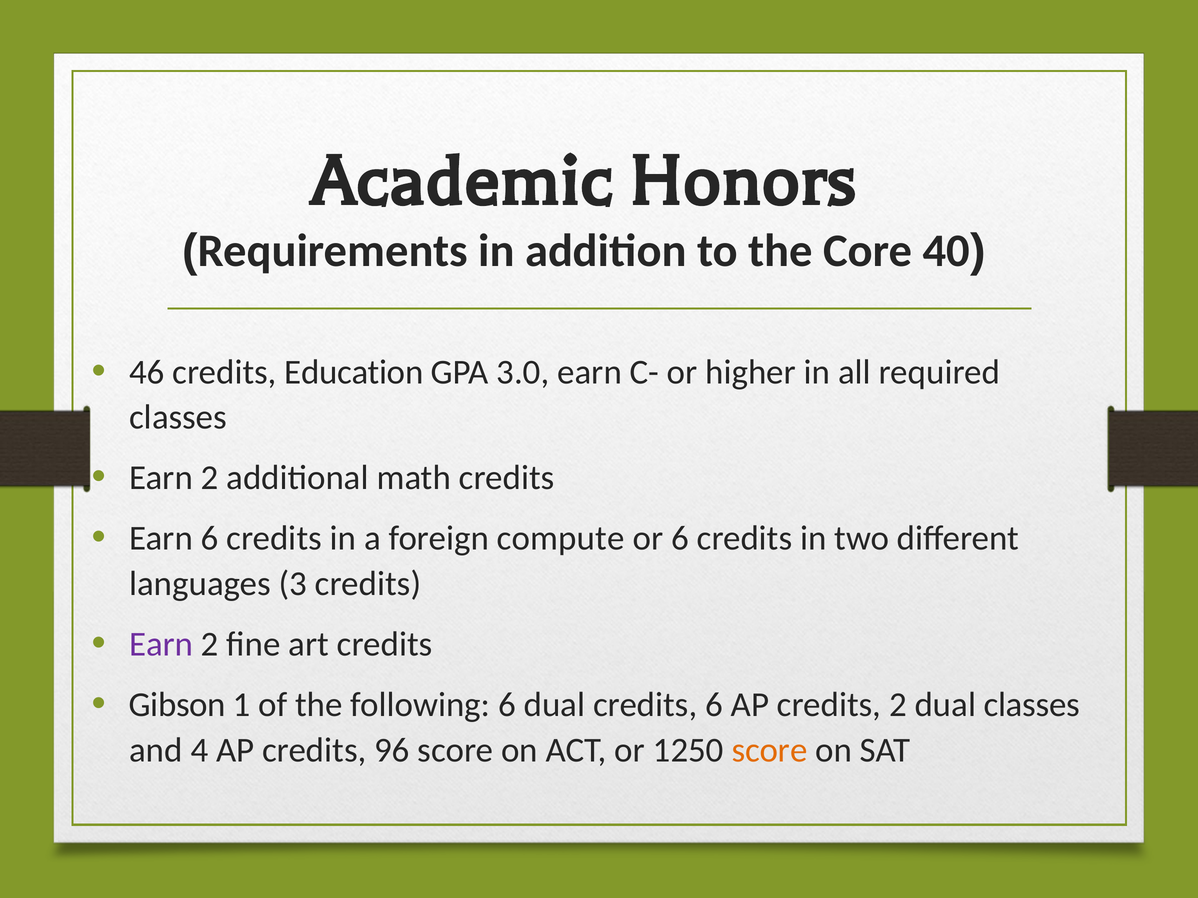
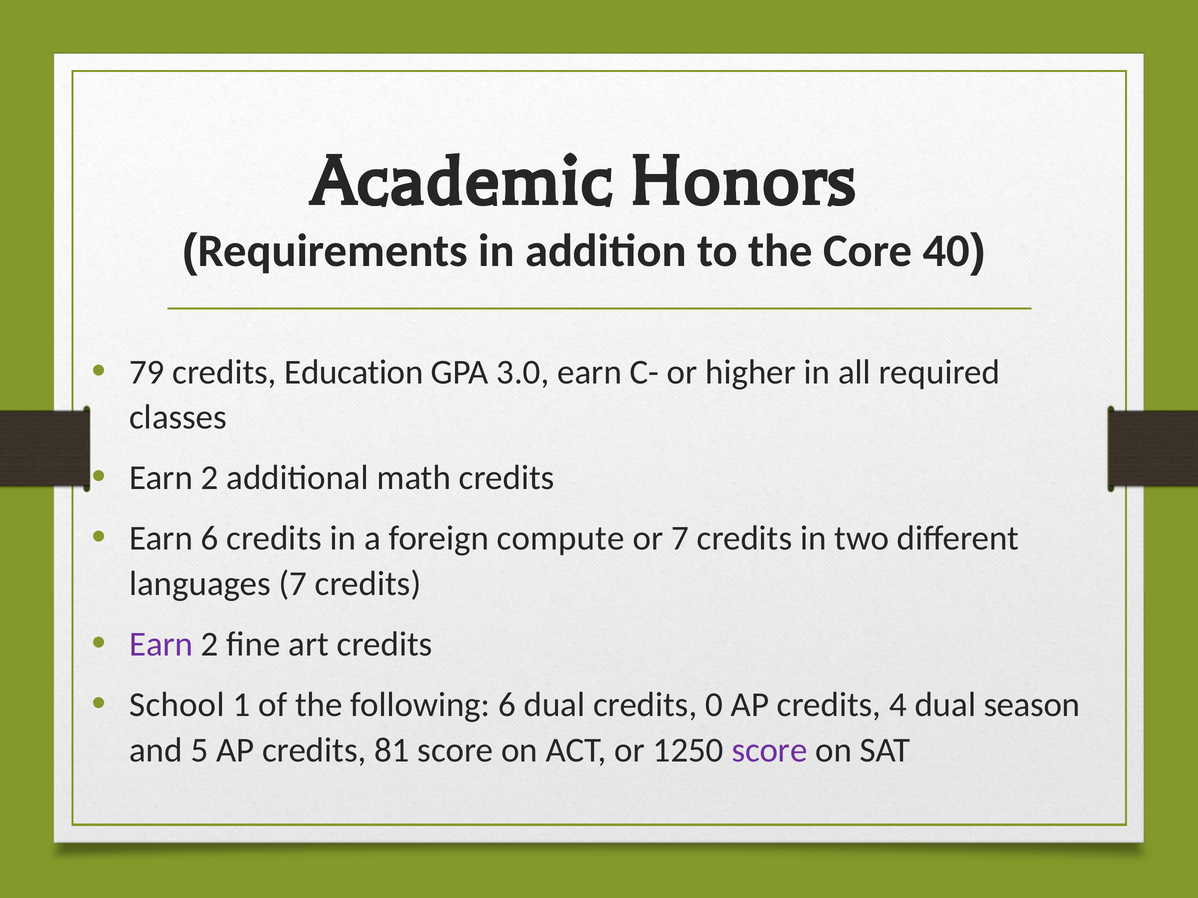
46: 46 -> 79
or 6: 6 -> 7
languages 3: 3 -> 7
Gibson: Gibson -> School
credits 6: 6 -> 0
credits 2: 2 -> 4
dual classes: classes -> season
4: 4 -> 5
96: 96 -> 81
score at (769, 750) colour: orange -> purple
